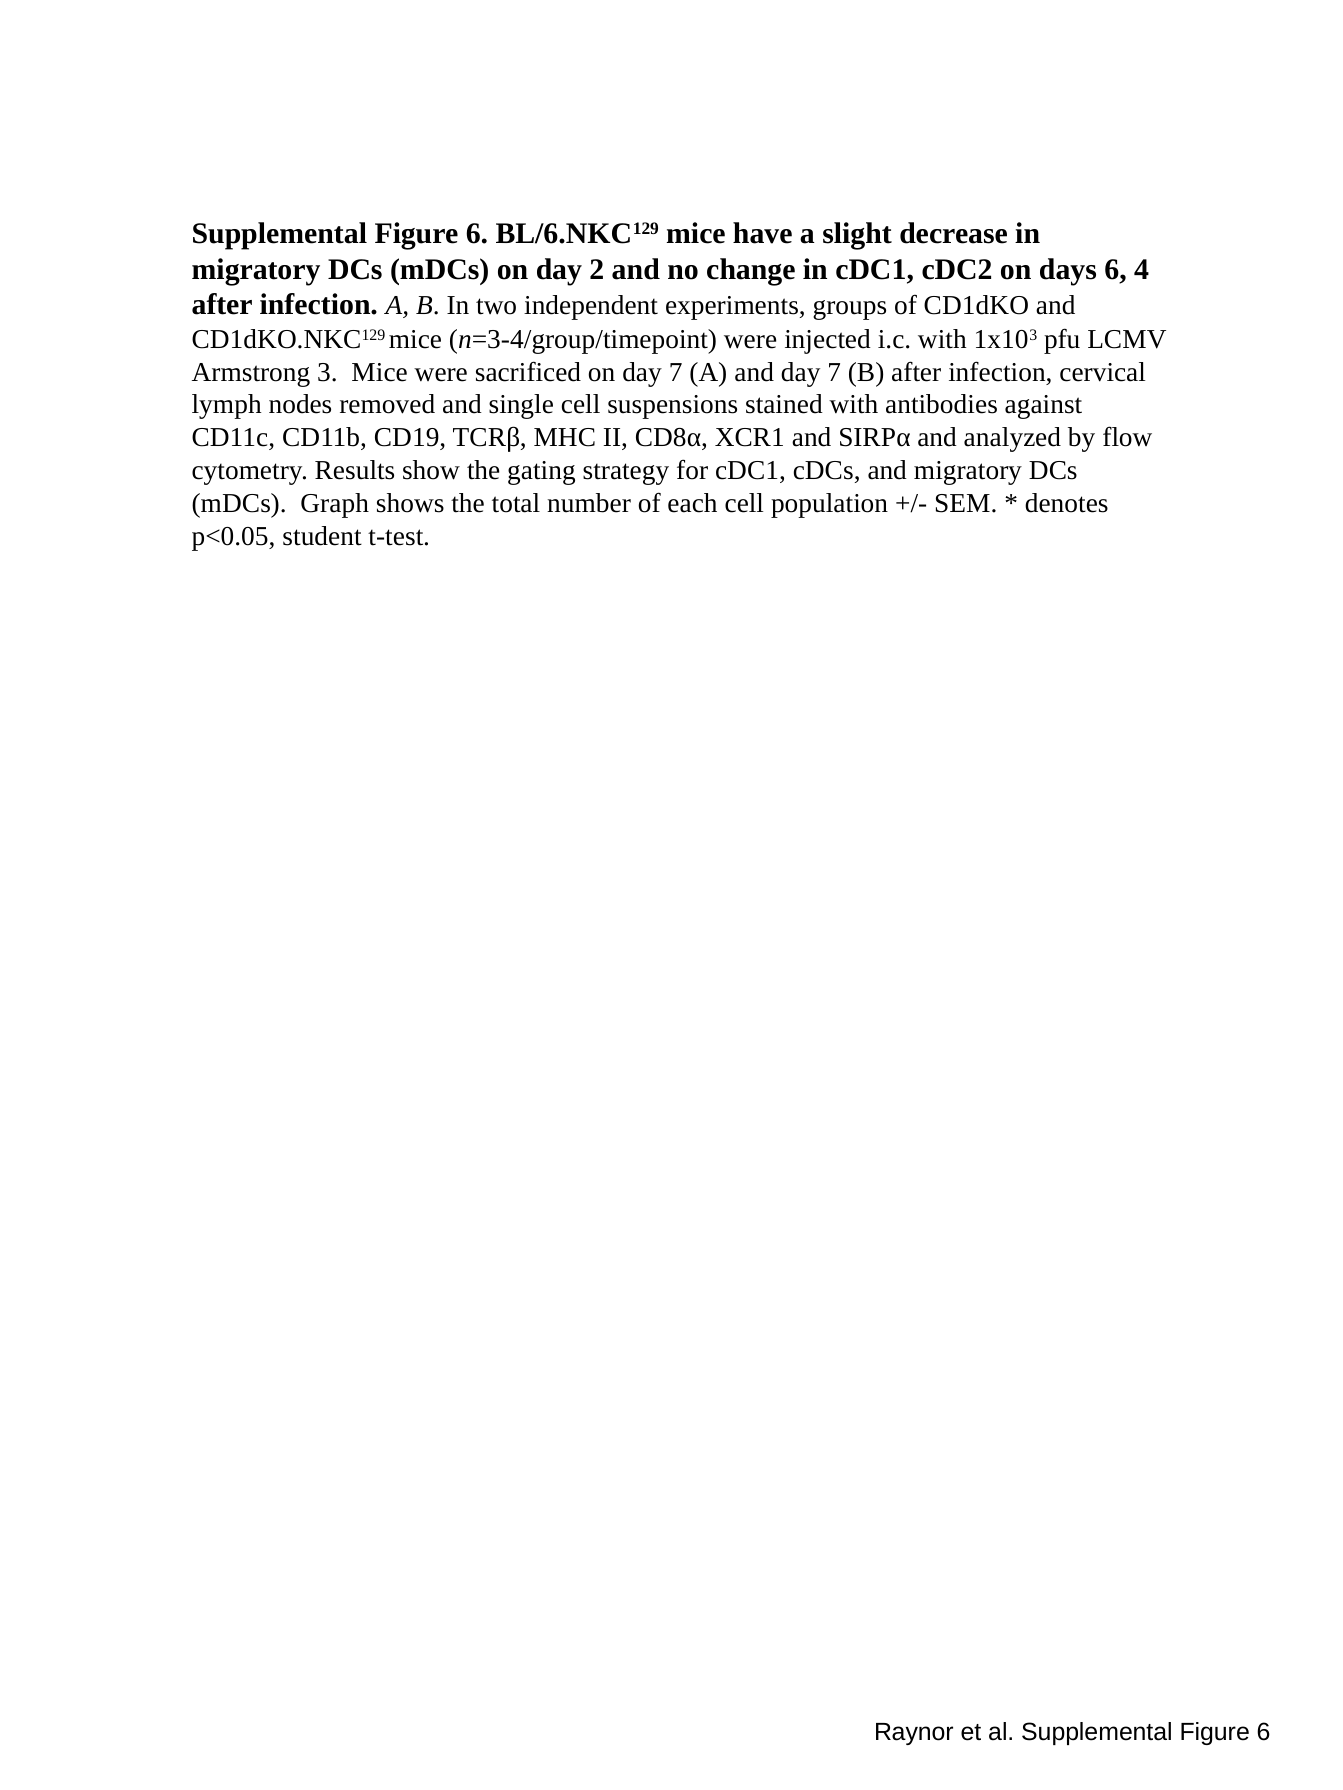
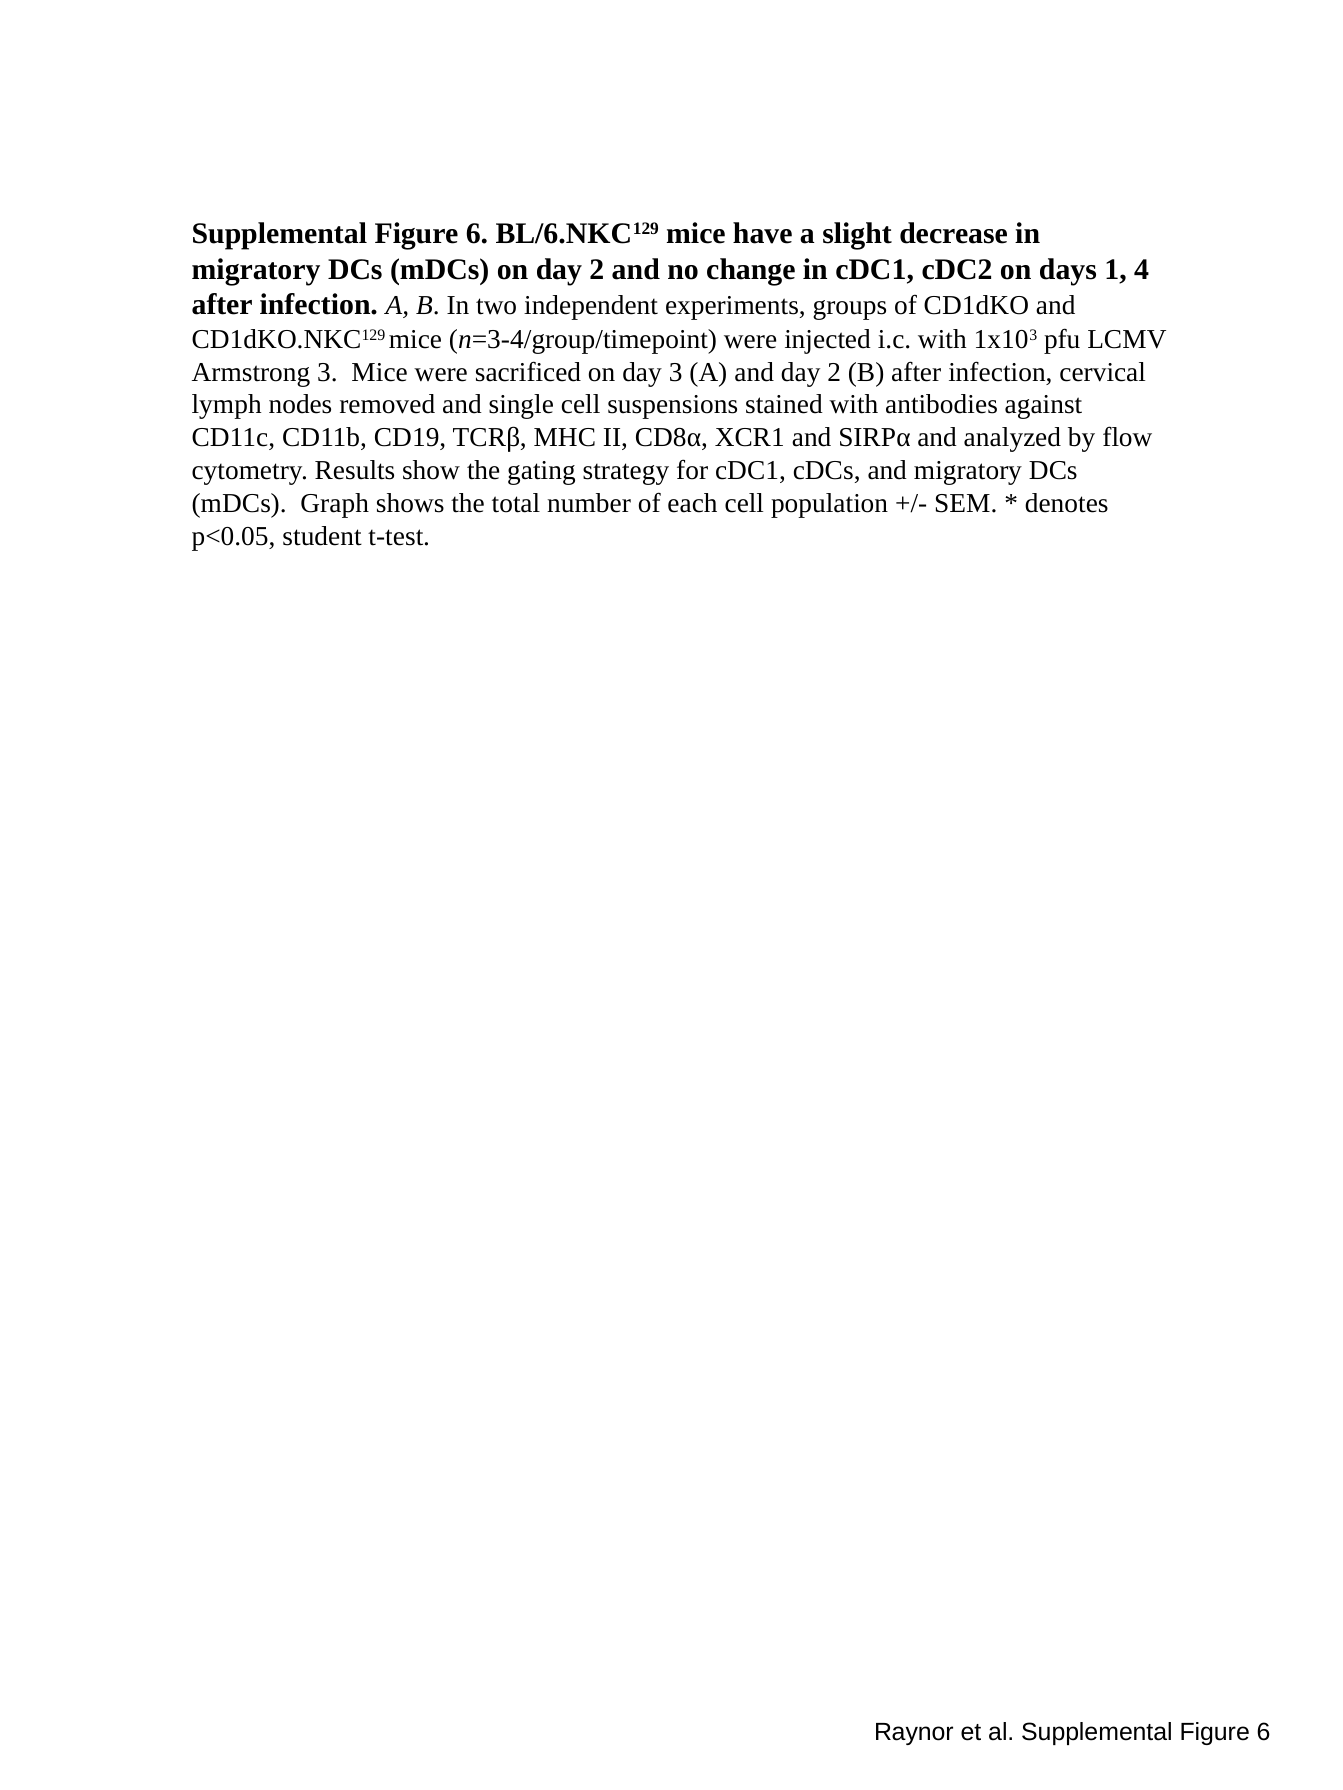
days 6: 6 -> 1
on day 7: 7 -> 3
and day 7: 7 -> 2
